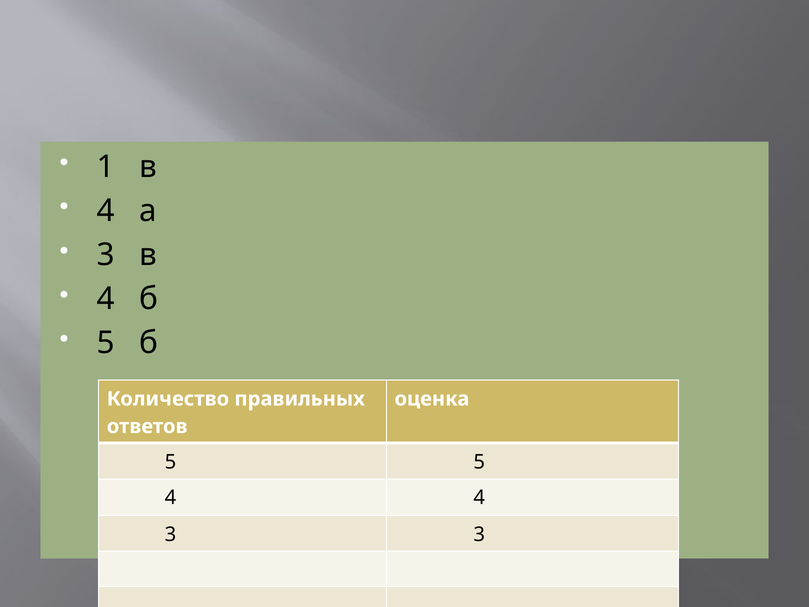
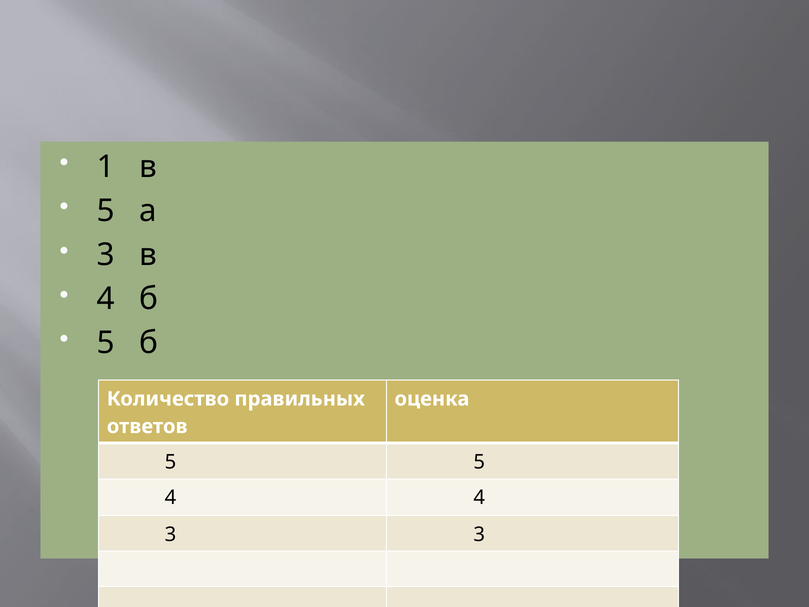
4 at (106, 211): 4 -> 5
